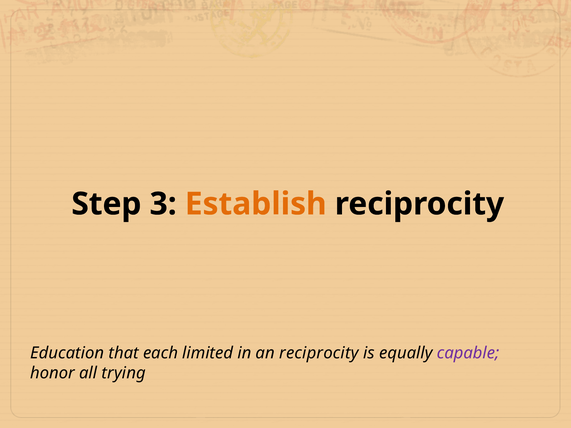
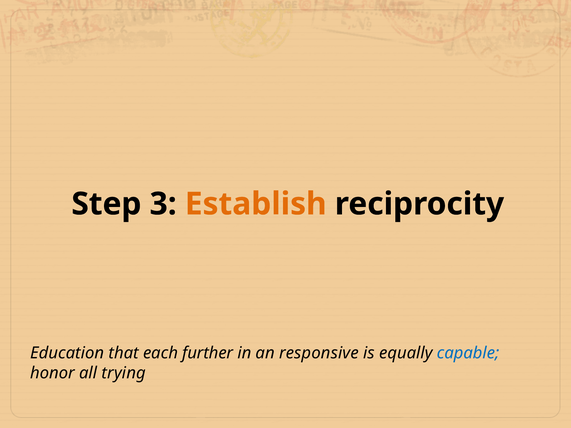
limited: limited -> further
an reciprocity: reciprocity -> responsive
capable colour: purple -> blue
